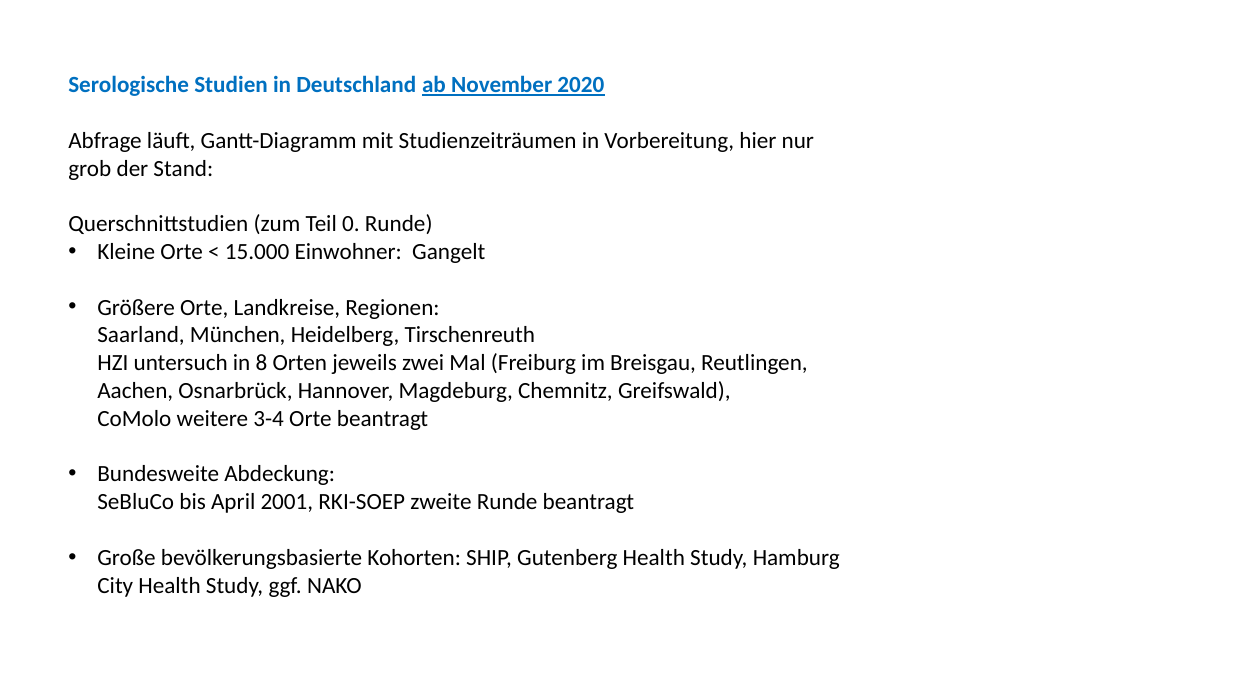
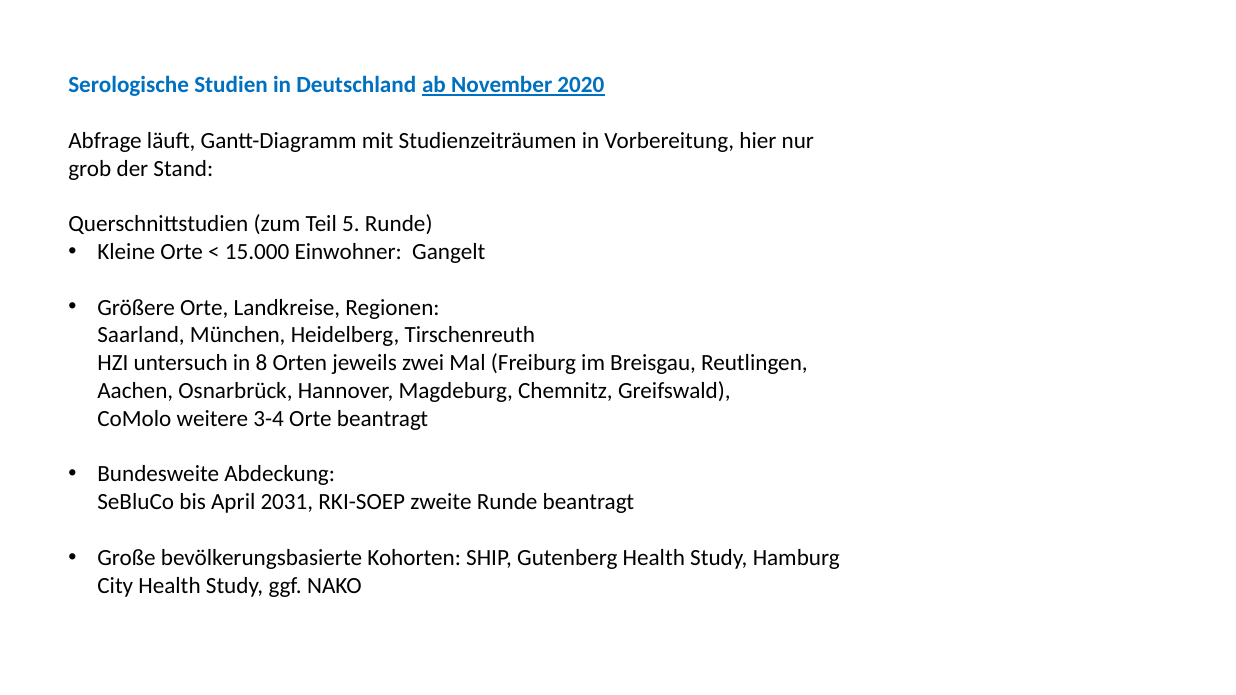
0: 0 -> 5
2001: 2001 -> 2031
